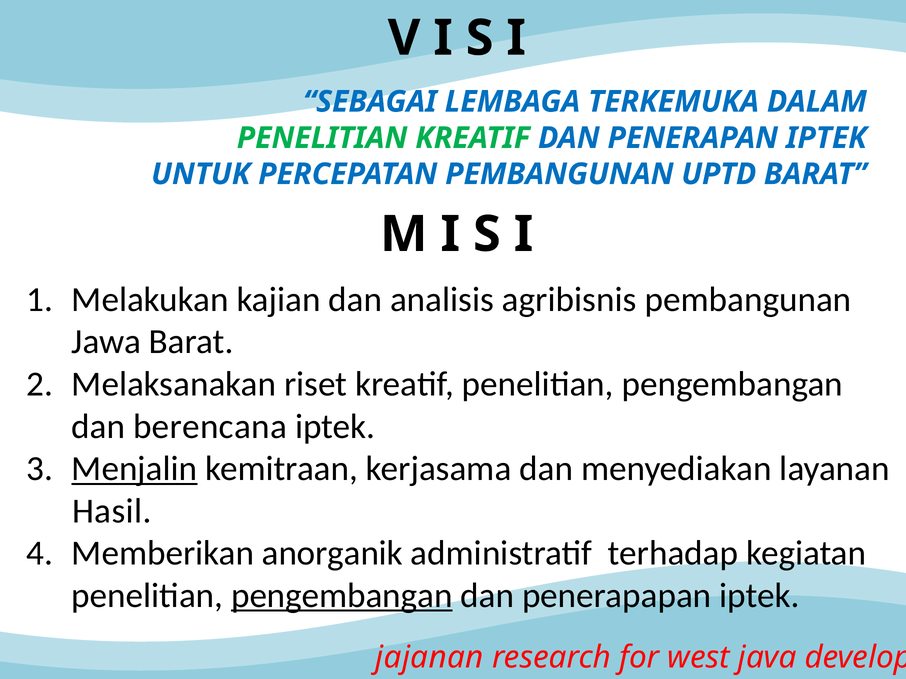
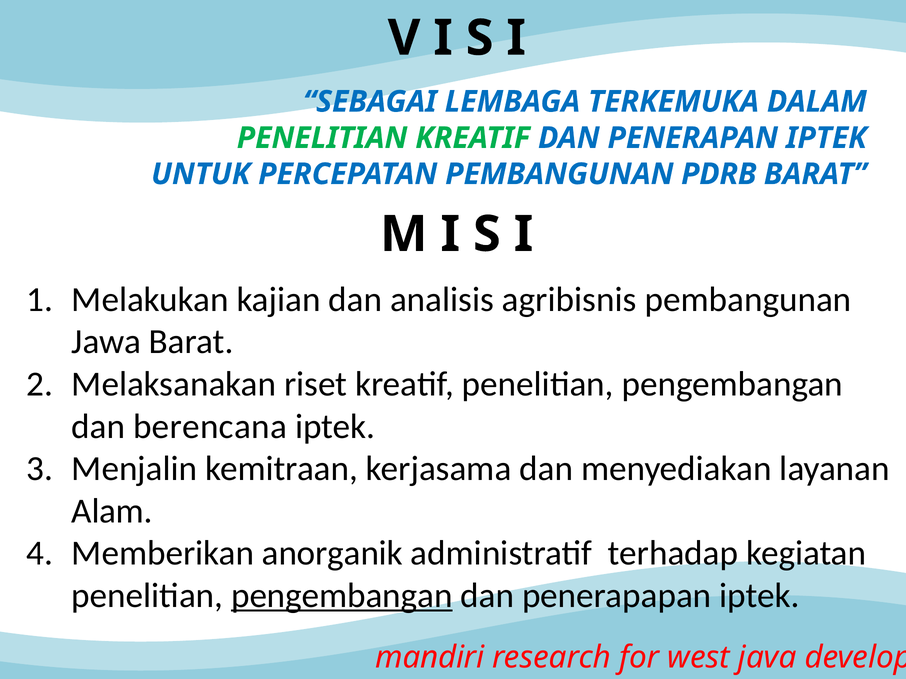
UPTD: UPTD -> PDRB
Menjalin underline: present -> none
Hasil: Hasil -> Alam
jajanan: jajanan -> mandiri
